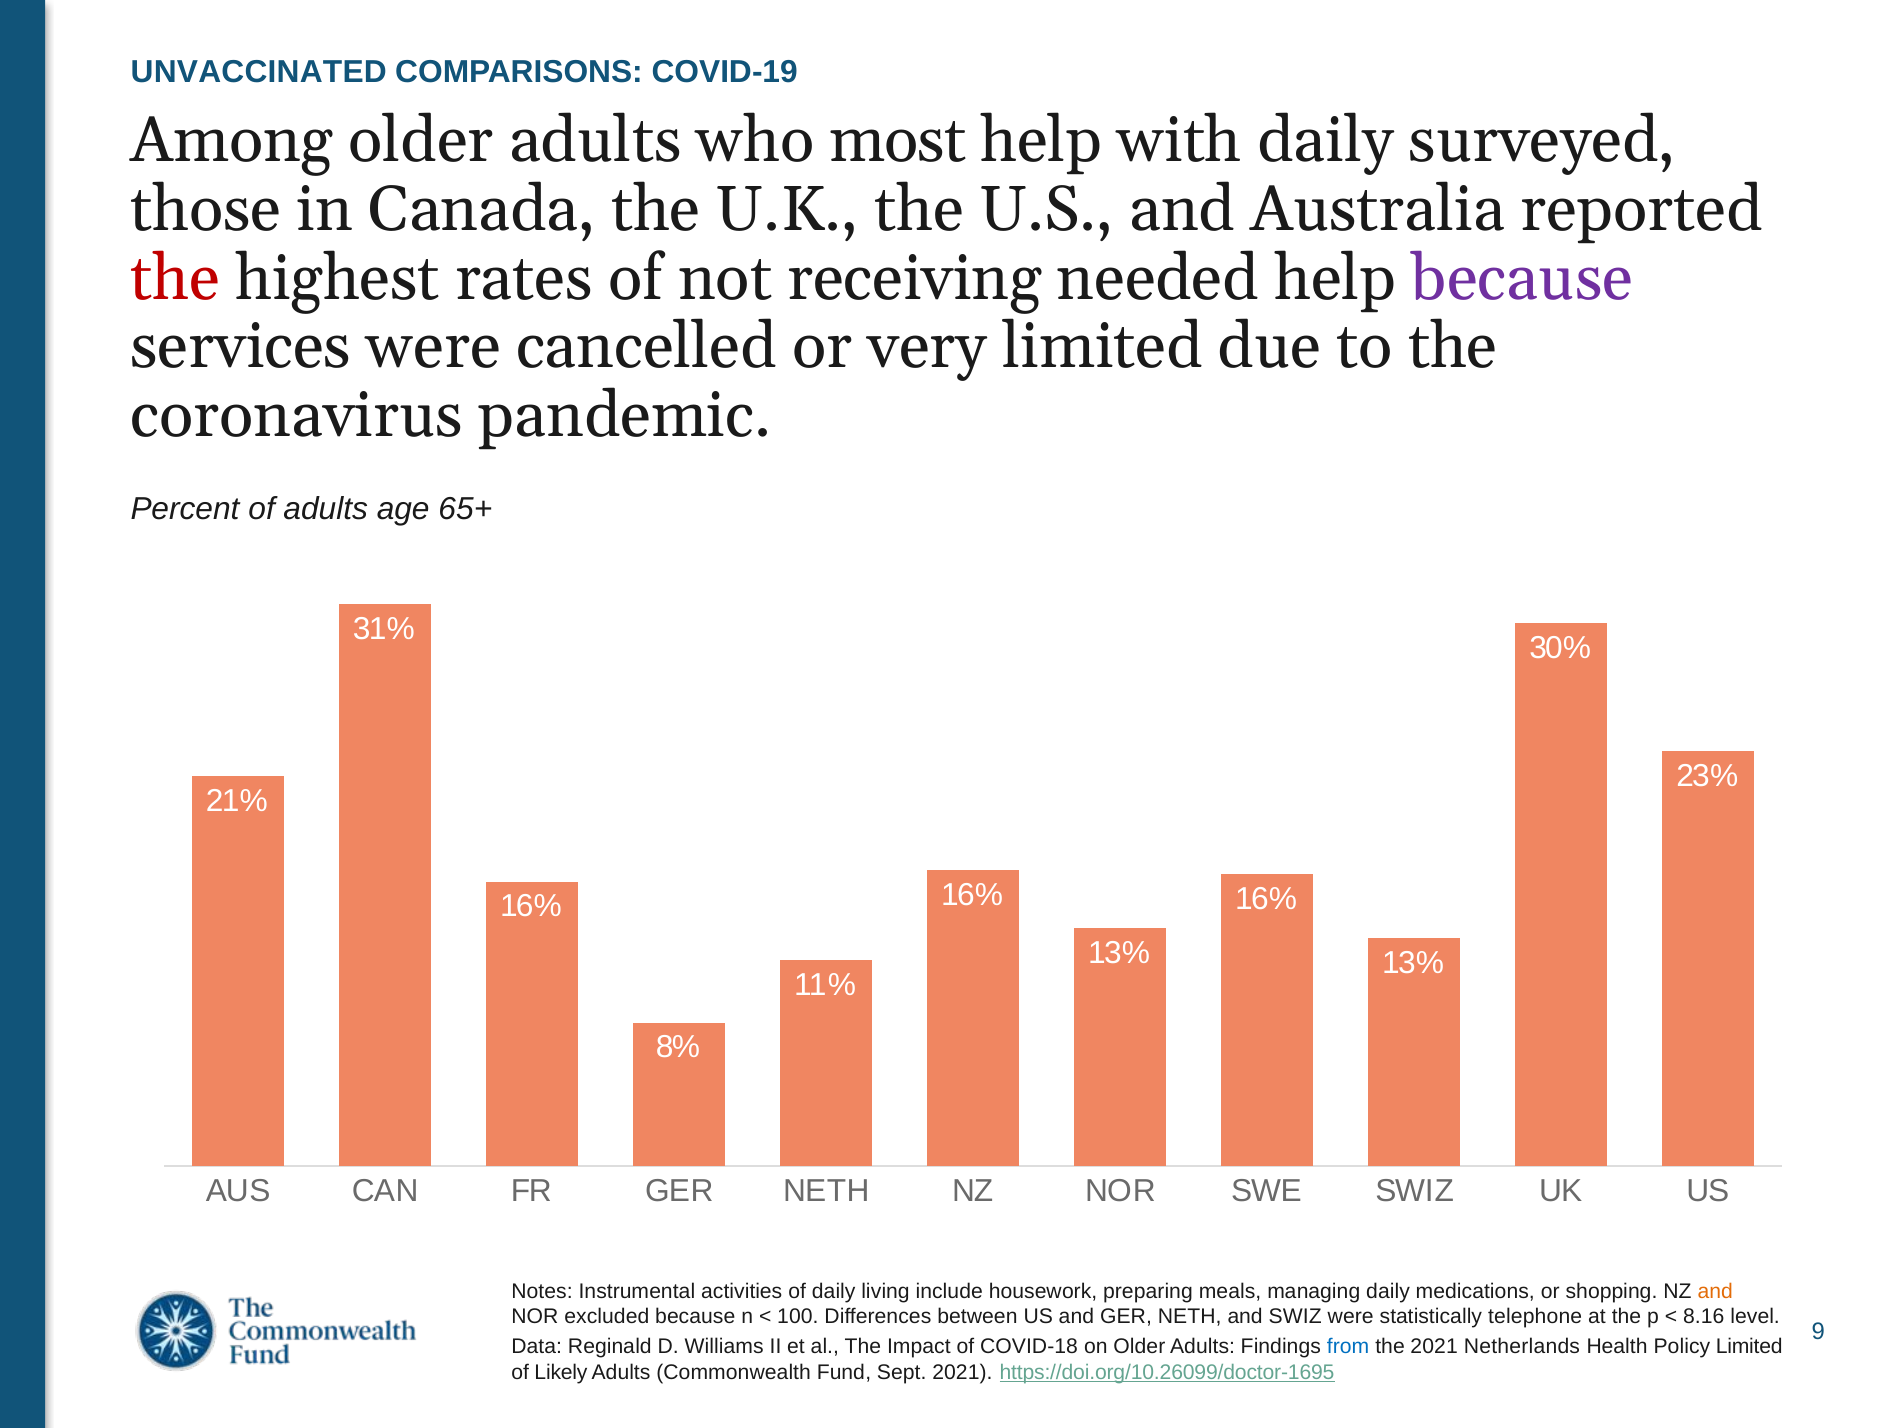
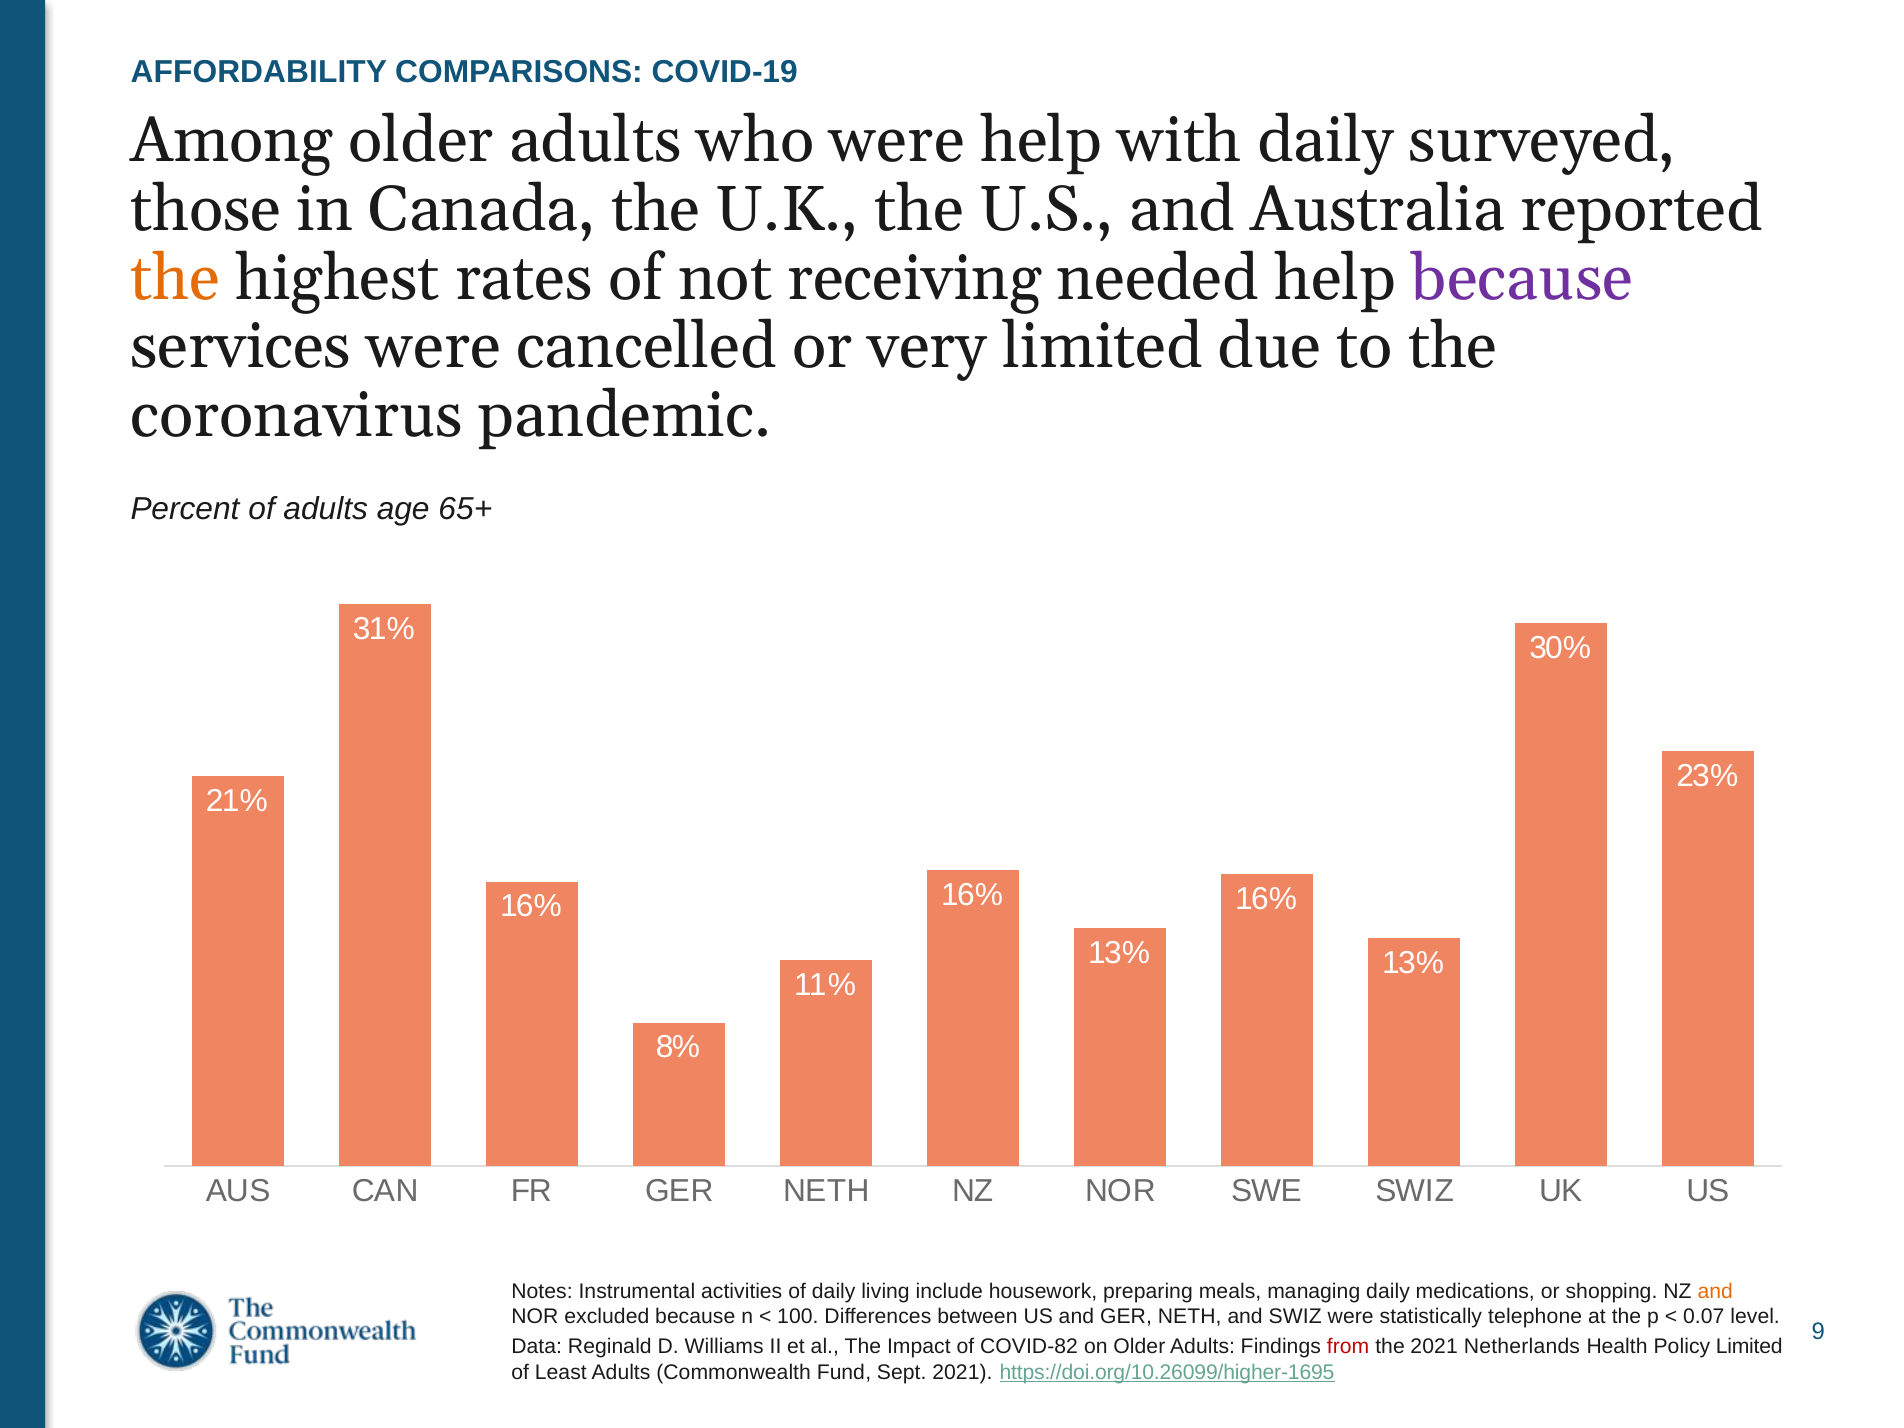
UNVACCINATED: UNVACCINATED -> AFFORDABILITY
who most: most -> were
the at (175, 278) colour: red -> orange
8.16: 8.16 -> 0.07
COVID-18: COVID-18 -> COVID-82
from colour: blue -> red
Likely: Likely -> Least
https://doi.org/10.26099/doctor-1695: https://doi.org/10.26099/doctor-1695 -> https://doi.org/10.26099/higher-1695
